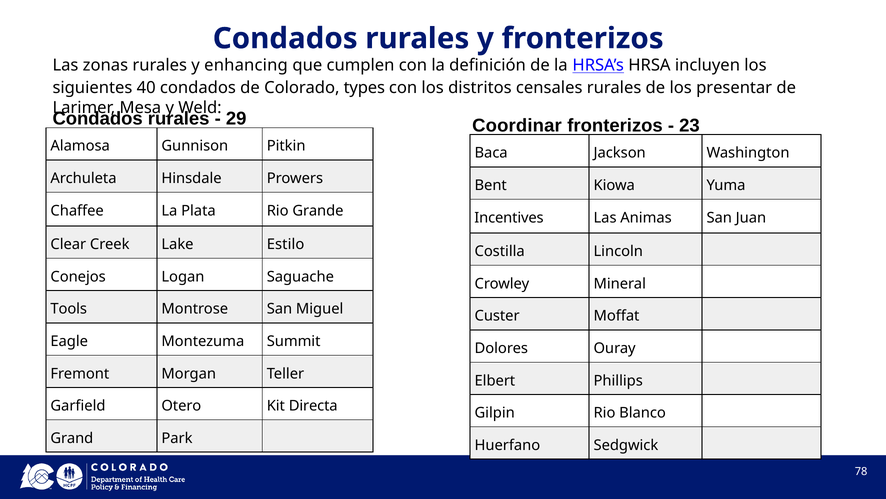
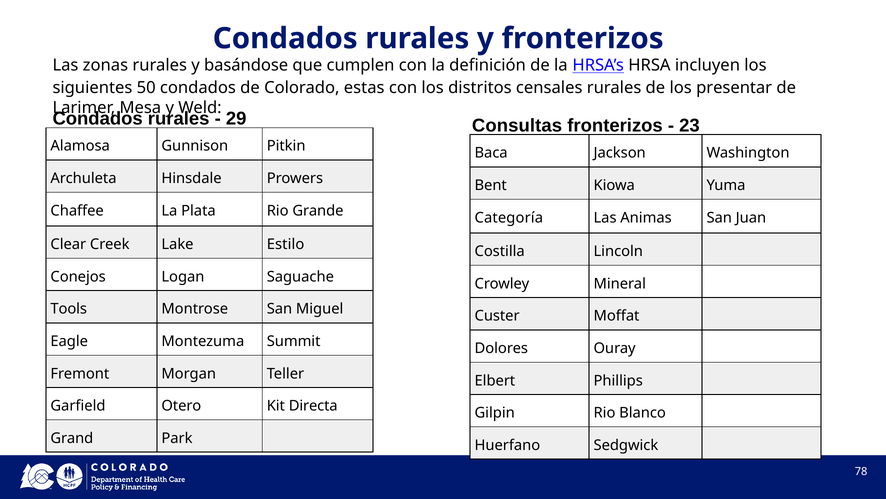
enhancing: enhancing -> basándose
40: 40 -> 50
types: types -> estas
Coordinar: Coordinar -> Consultas
Incentives: Incentives -> Categoría
